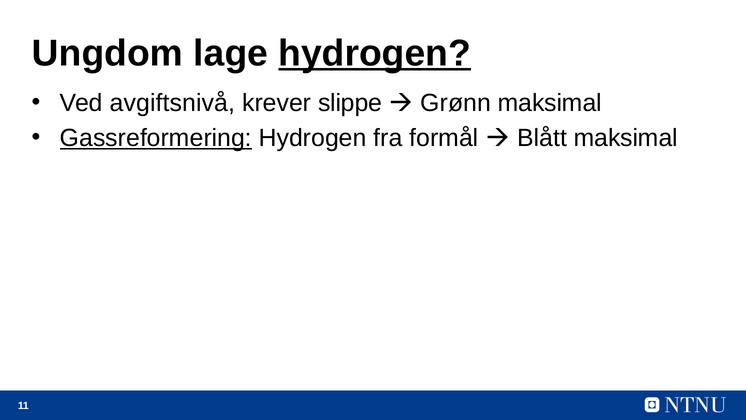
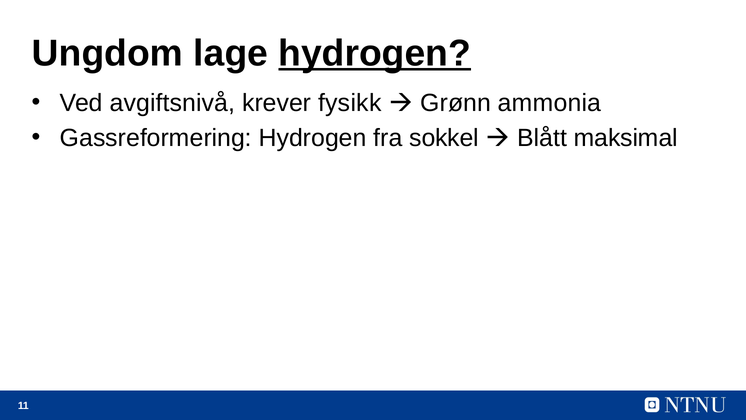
slippe: slippe -> fysikk
Grønn maksimal: maksimal -> ammonia
Gassreformering underline: present -> none
formål: formål -> sokkel
